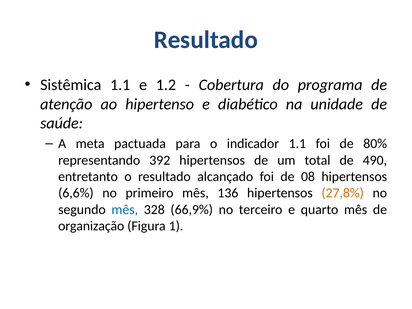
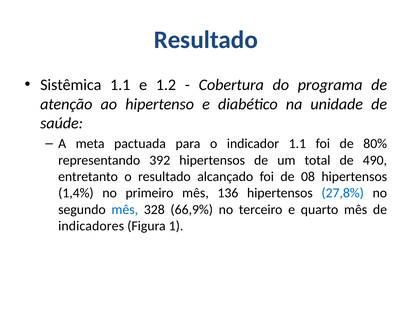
6,6%: 6,6% -> 1,4%
27,8% colour: orange -> blue
organização: organização -> indicadores
